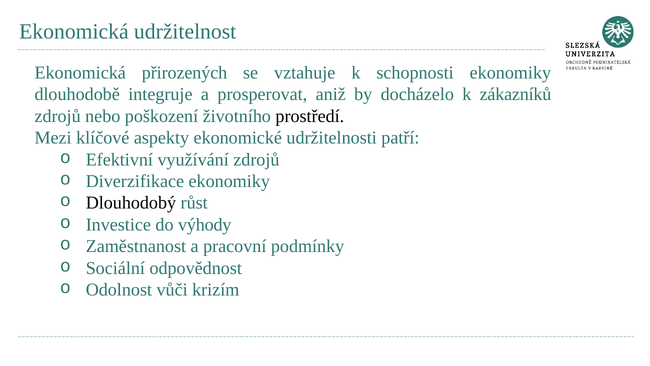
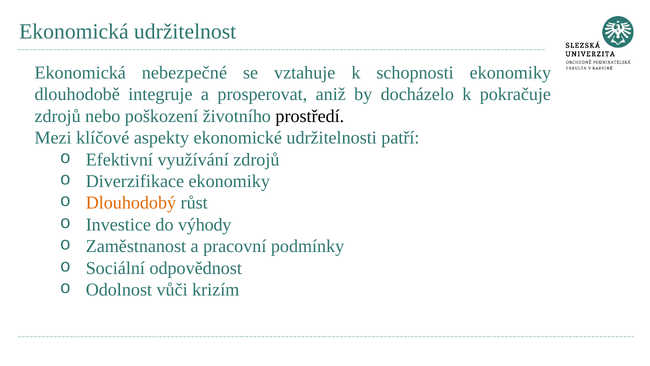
přirozených: přirozených -> nebezpečné
zákazníků: zákazníků -> pokračuje
Dlouhodobý colour: black -> orange
